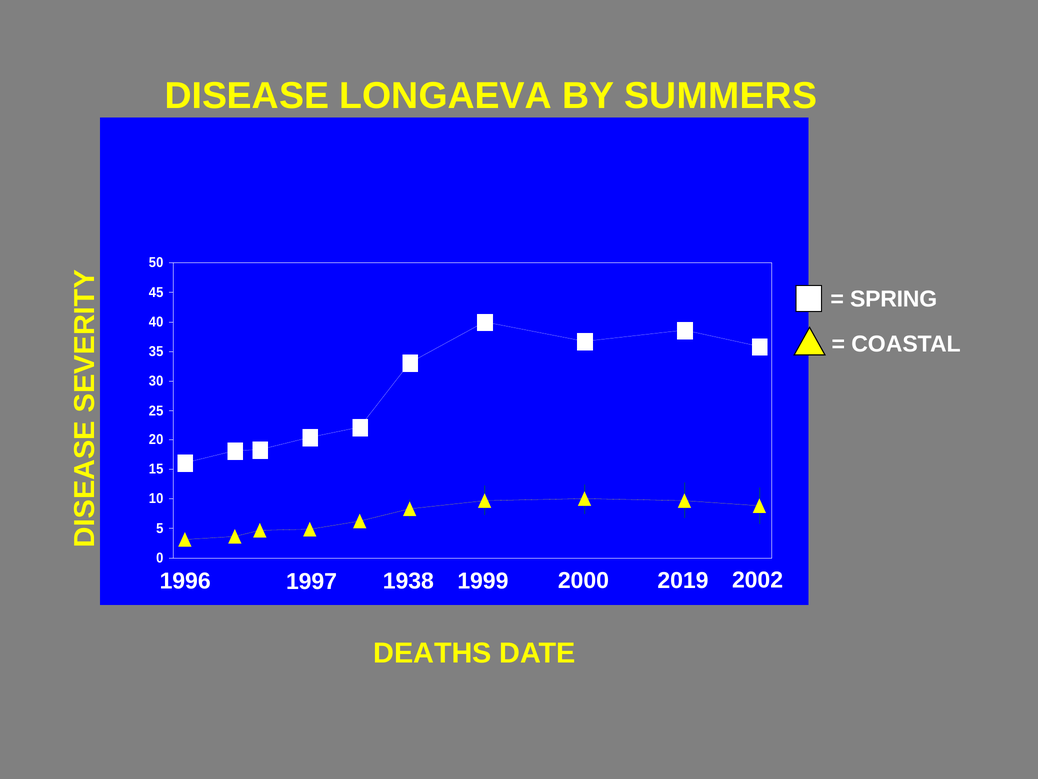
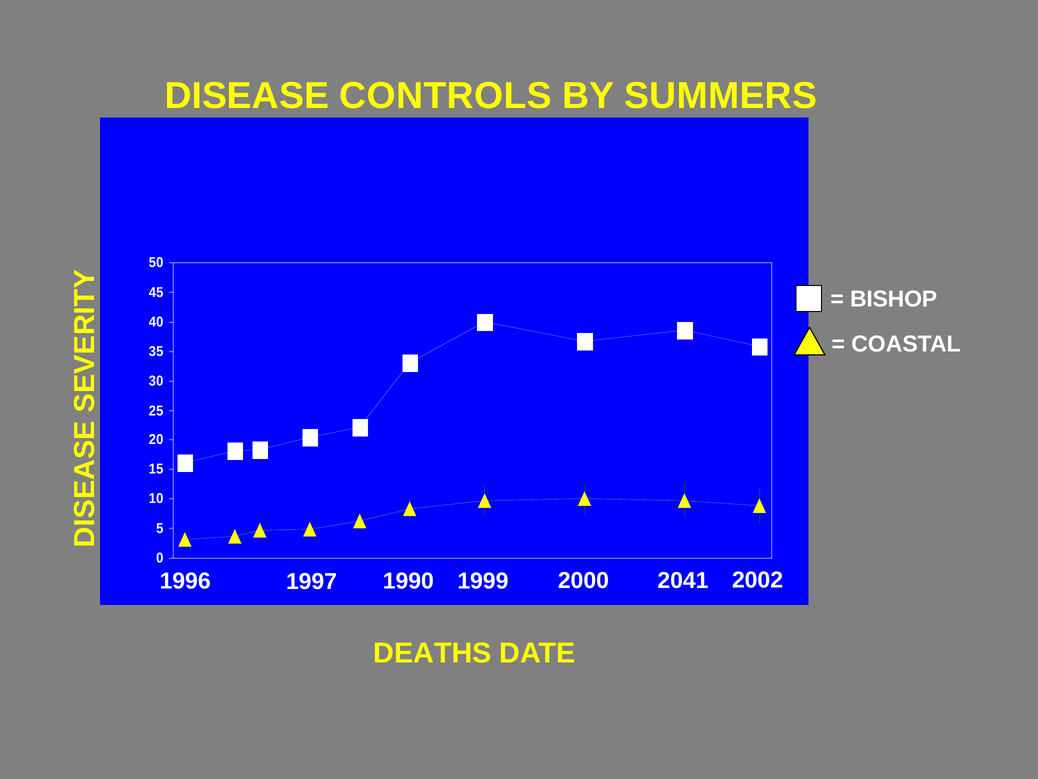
LONGAEVA: LONGAEVA -> CONTROLS
SPRING: SPRING -> BISHOP
1938: 1938 -> 1990
2019: 2019 -> 2041
